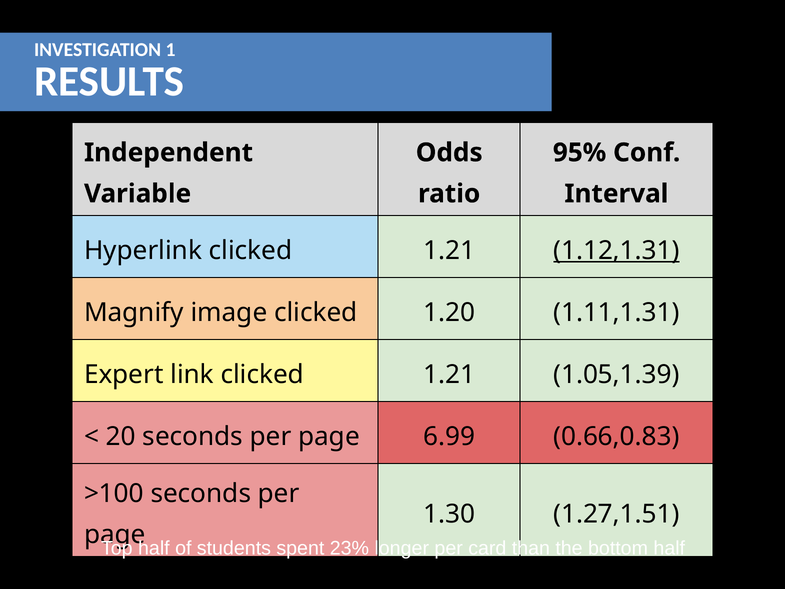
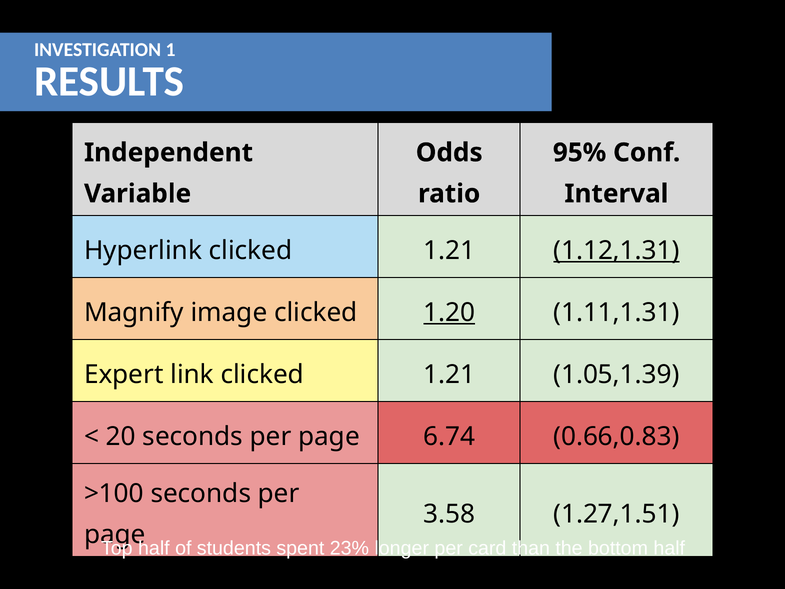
1.20 underline: none -> present
6.99: 6.99 -> 6.74
1.30: 1.30 -> 3.58
